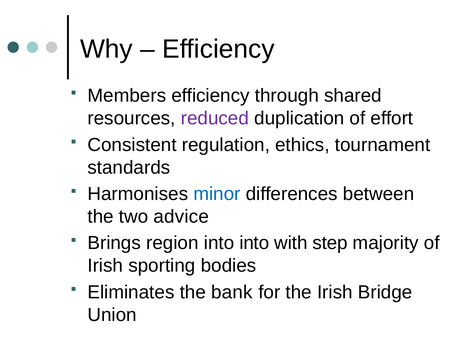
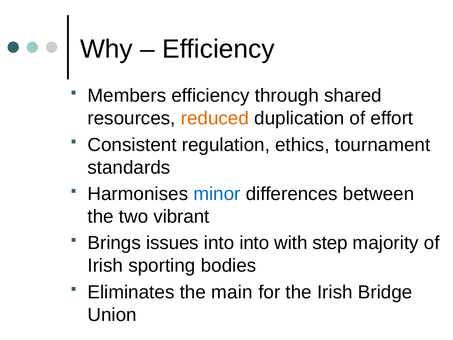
reduced colour: purple -> orange
advice: advice -> vibrant
region: region -> issues
bank: bank -> main
